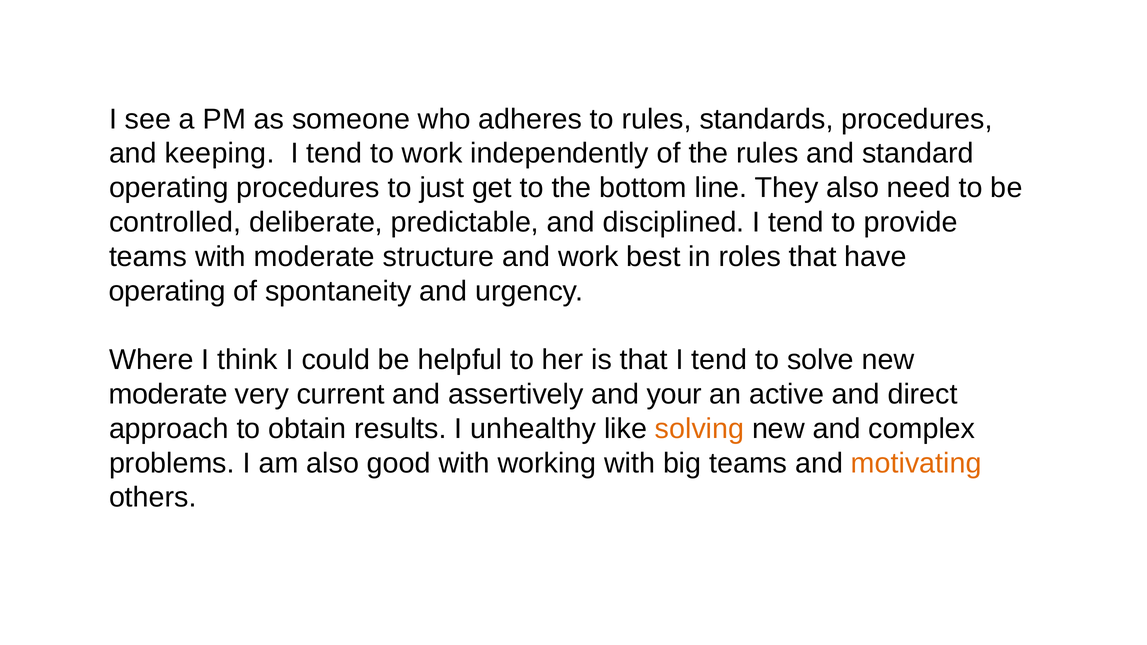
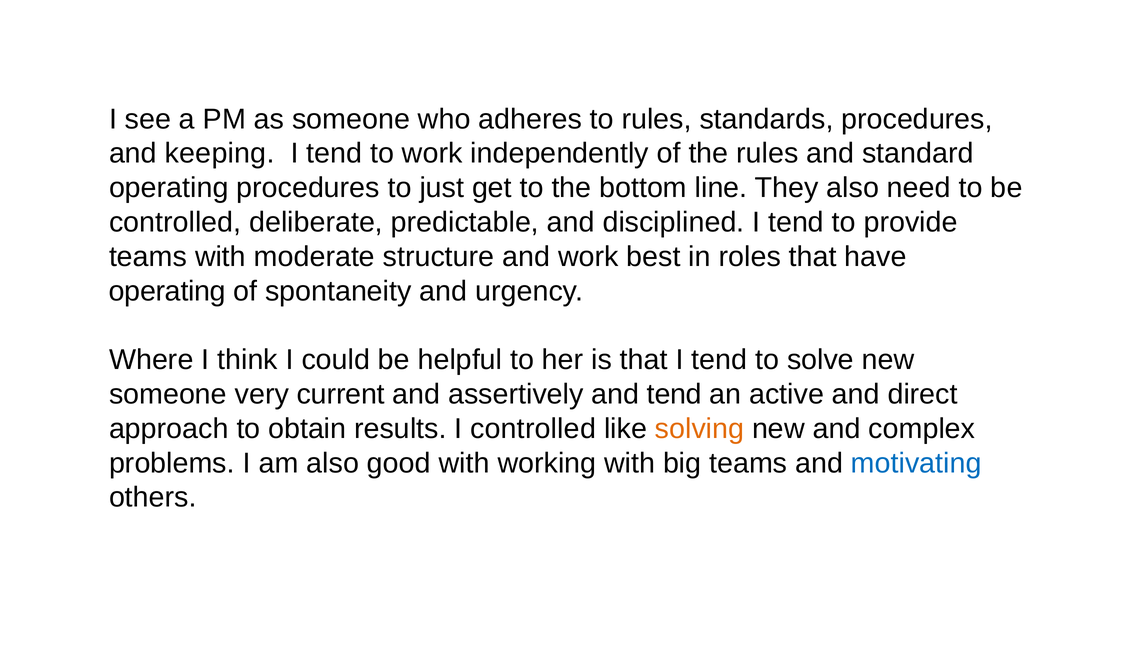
moderate at (168, 394): moderate -> someone
and your: your -> tend
I unhealthy: unhealthy -> controlled
motivating colour: orange -> blue
